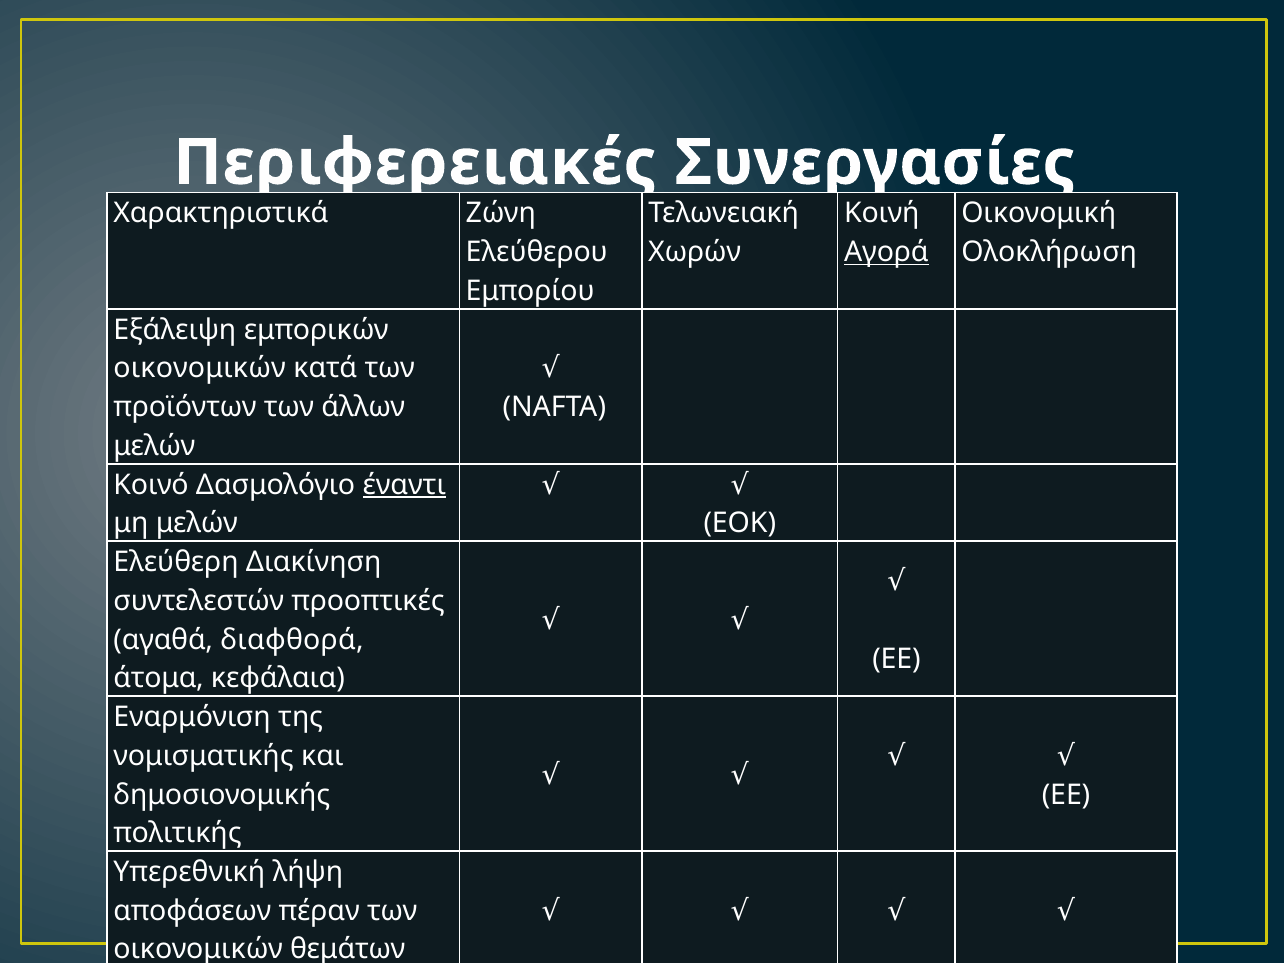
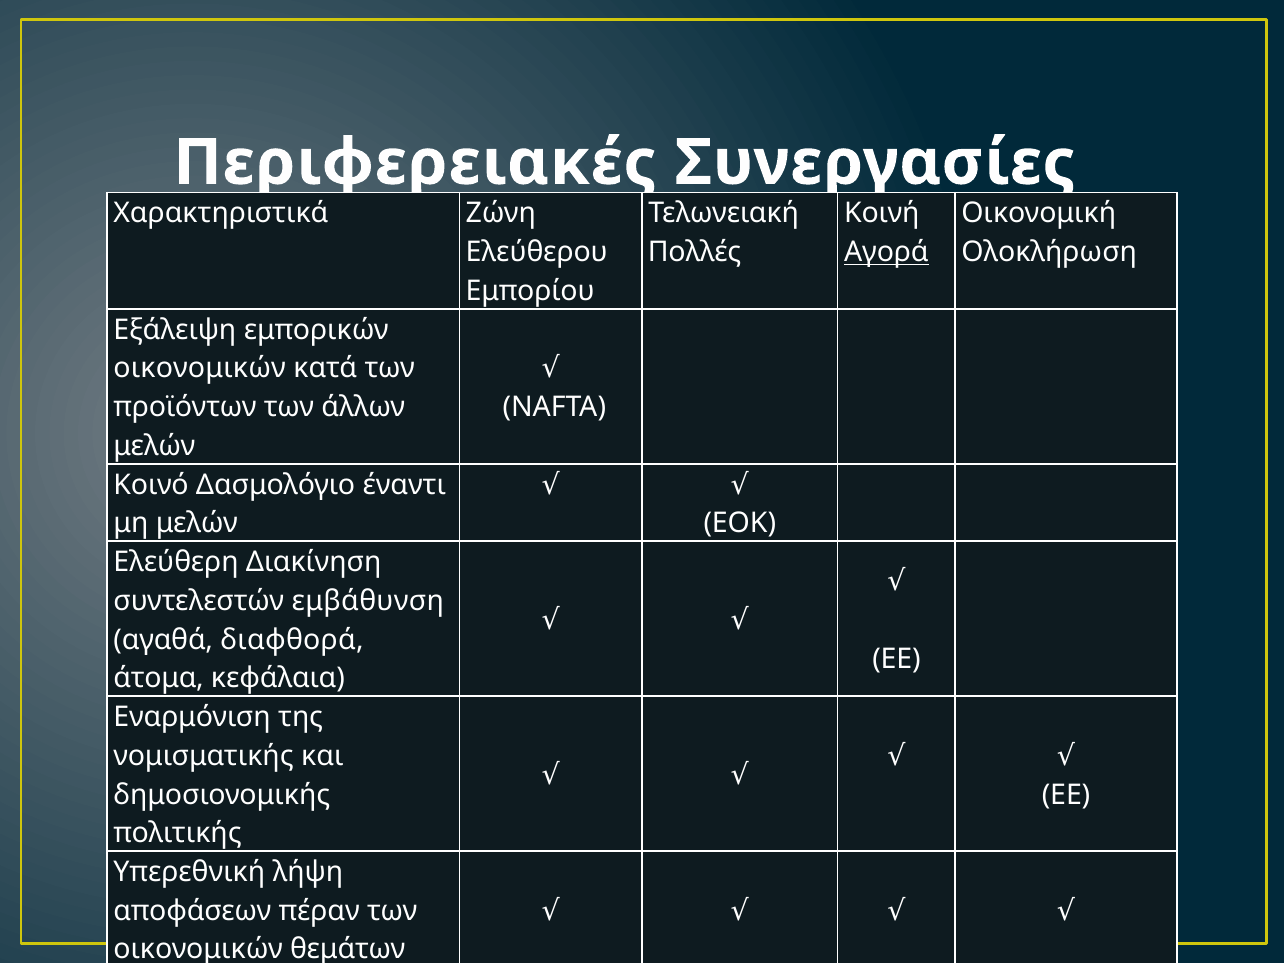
Χωρών: Χωρών -> Πολλές
έναντι underline: present -> none
προοπτικές: προοπτικές -> εμβάθυνση
